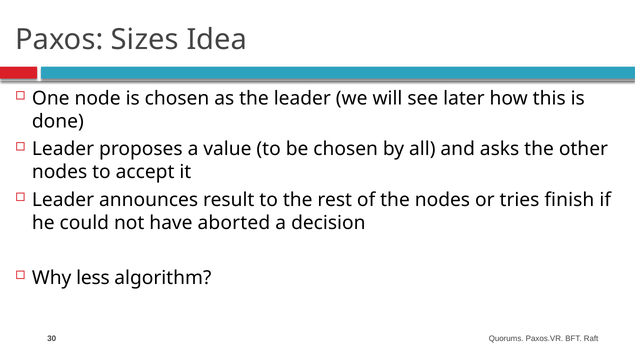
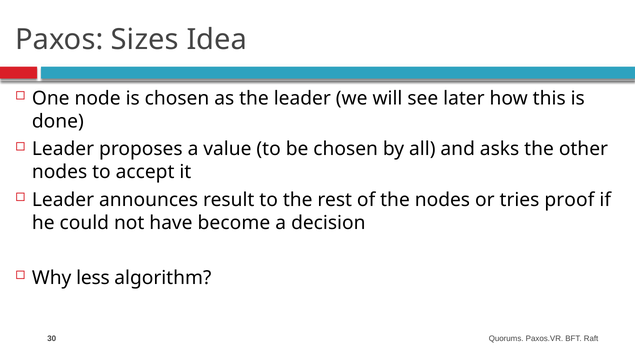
finish: finish -> proof
aborted: aborted -> become
